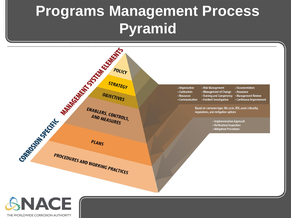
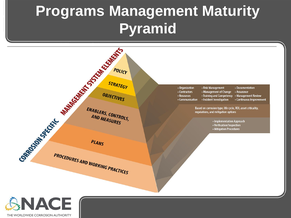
Process: Process -> Maturity
